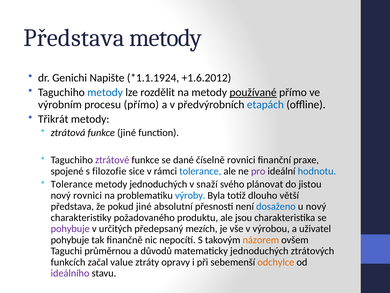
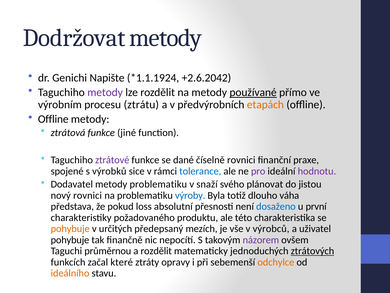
Představa at (74, 38): Představa -> Dodržovat
+1.6.2012: +1.6.2012 -> +2.6.2042
metody at (105, 92) colour: blue -> purple
procesu přímo: přímo -> ztrátu
etapách colour: blue -> orange
Třikrát at (53, 119): Třikrát -> Offline
filozofie: filozofie -> výrobků
hodnotu colour: blue -> purple
Tolerance at (72, 184): Tolerance -> Dodavatel
metody jednoduchých: jednoduchých -> problematiku
větší: větší -> váha
pokud jiné: jiné -> loss
u nový: nový -> první
jsou: jsou -> této
pohybuje at (70, 228) colour: purple -> orange
výrobou: výrobou -> výrobců
názorem colour: orange -> purple
a důvodů: důvodů -> rozdělit
ztrátových underline: none -> present
value: value -> které
ideálního colour: purple -> orange
